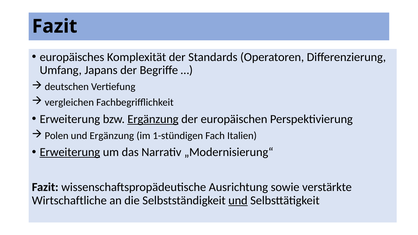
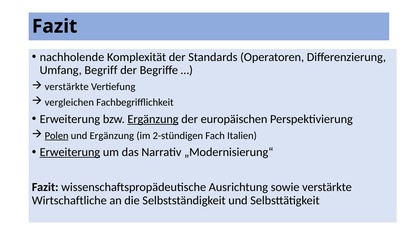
europäisches: europäisches -> nachholende
Japans: Japans -> Begriff
deutschen at (67, 87): deutschen -> verstärkte
Polen underline: none -> present
1-stündigen: 1-stündigen -> 2-stündigen
und at (238, 200) underline: present -> none
